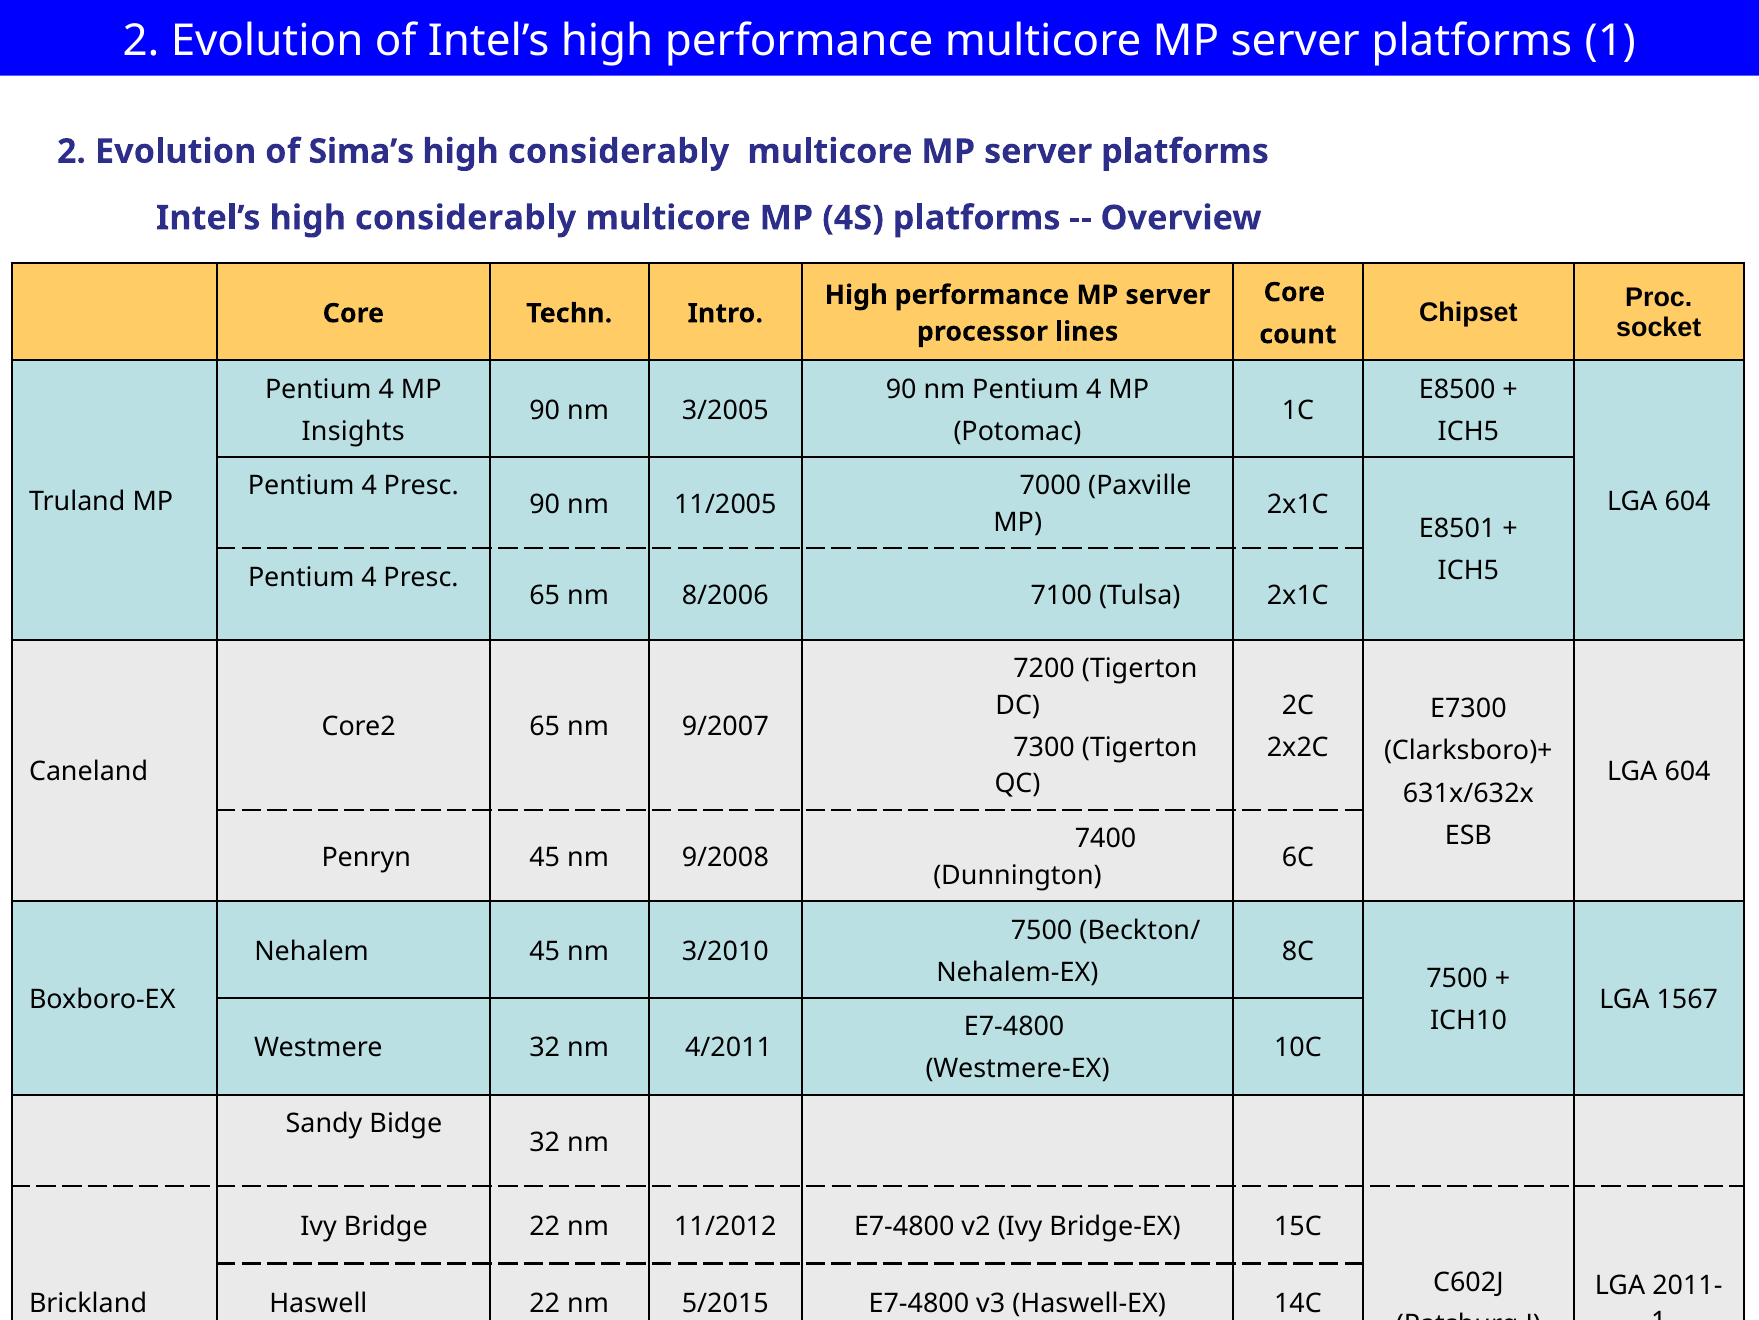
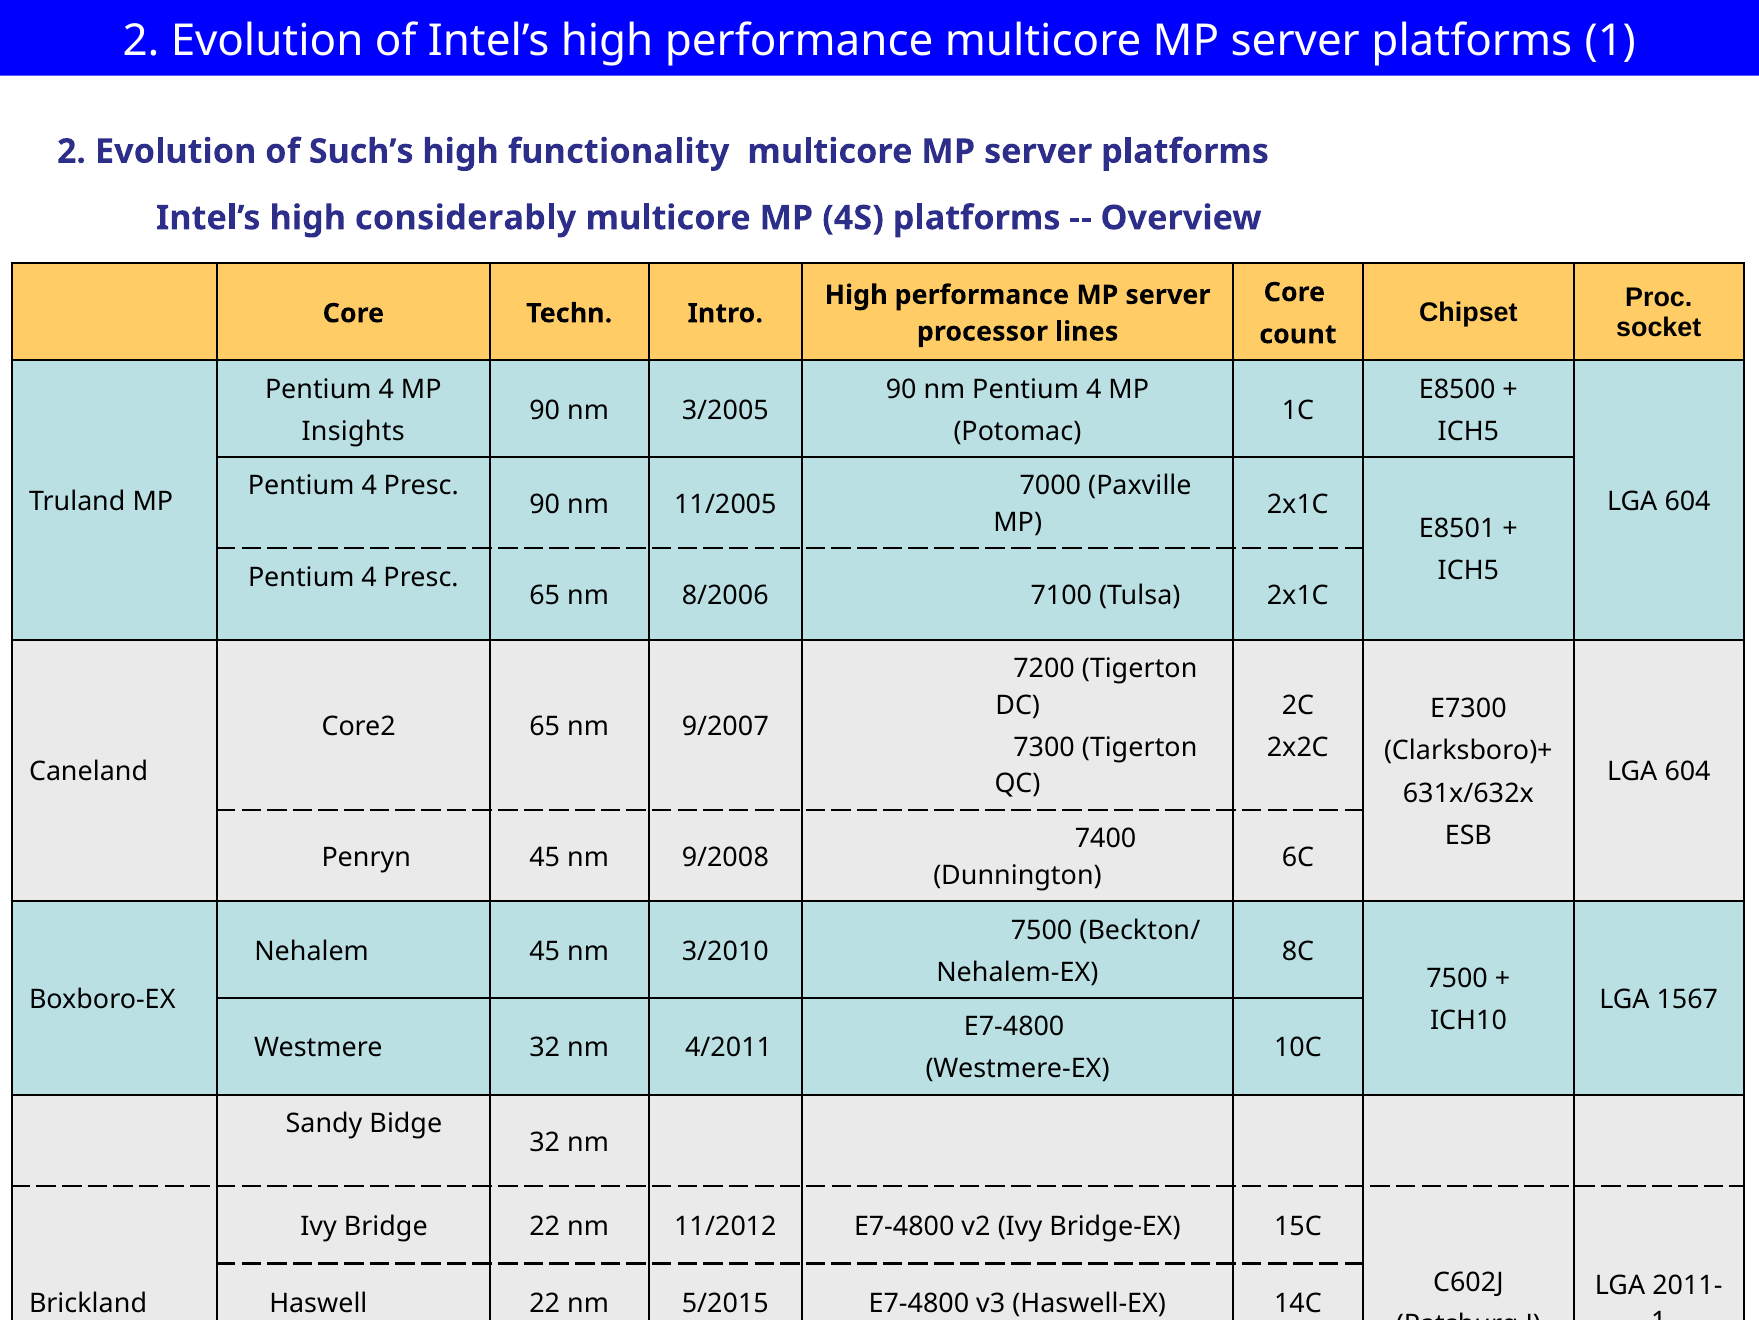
Sima’s: Sima’s -> Such’s
considerably at (619, 151): considerably -> functionality
